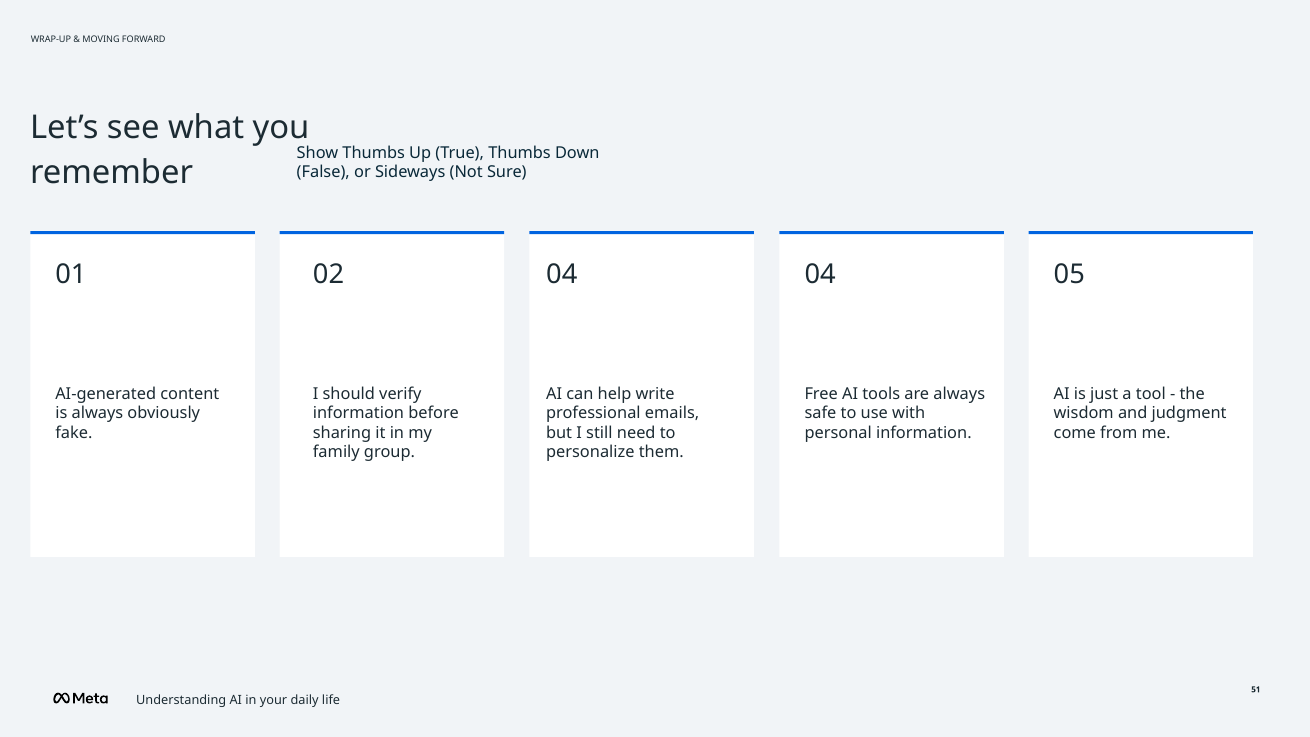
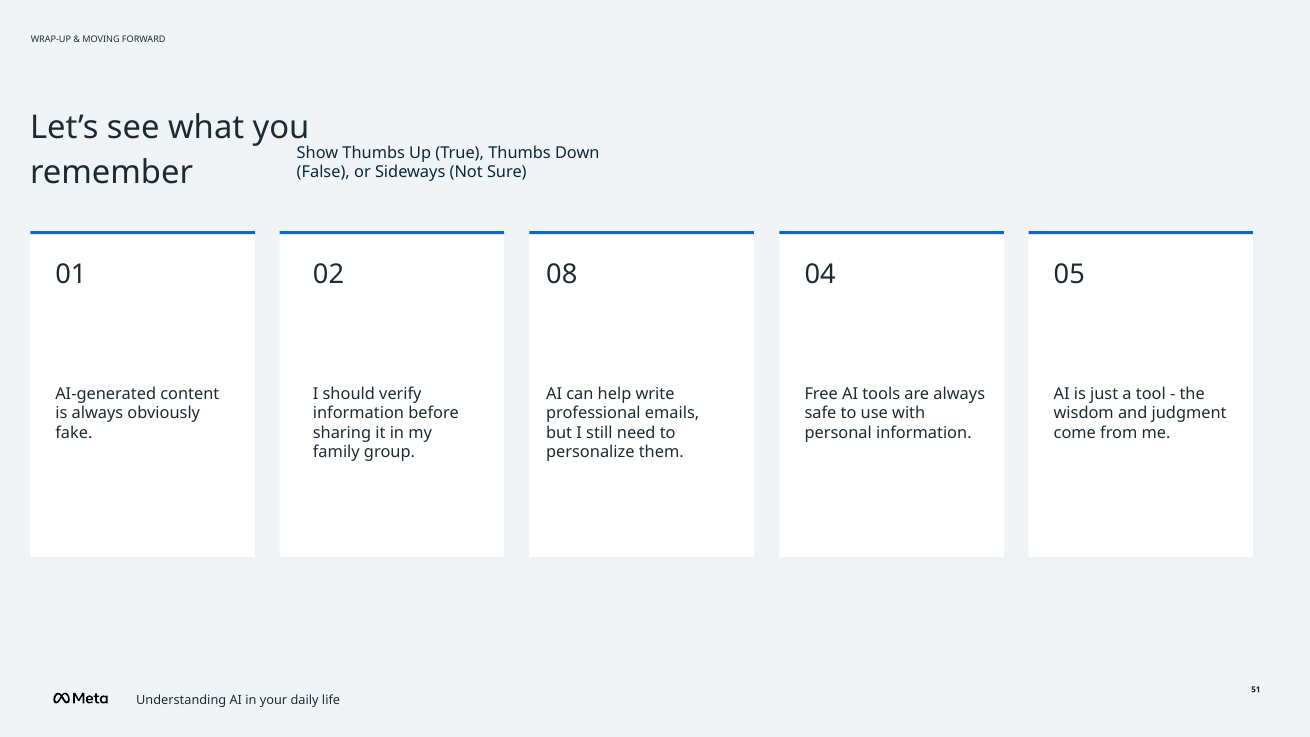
02 04: 04 -> 08
